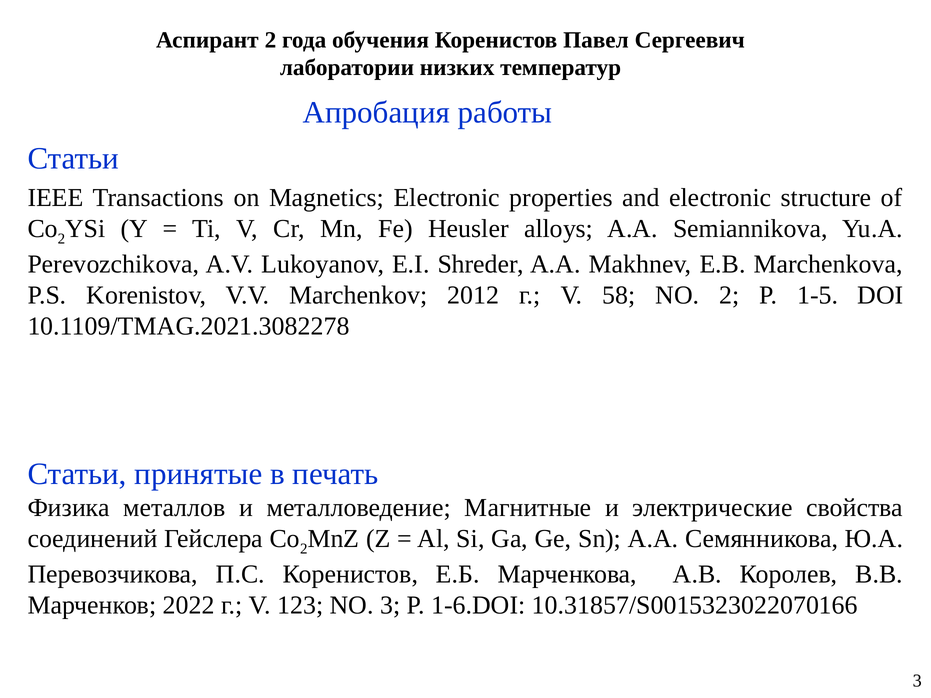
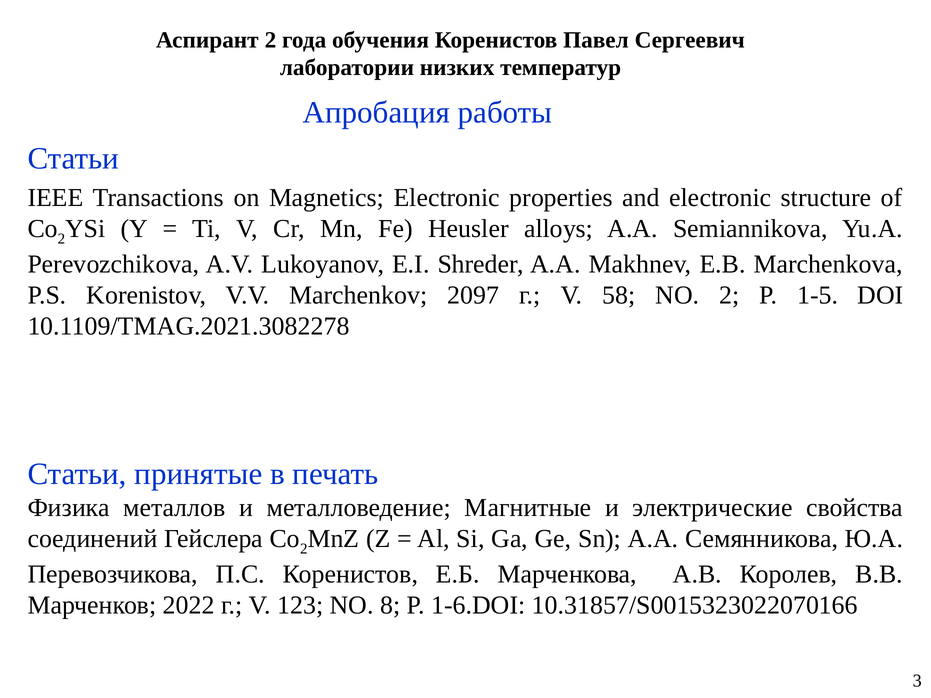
2012: 2012 -> 2097
NO 3: 3 -> 8
